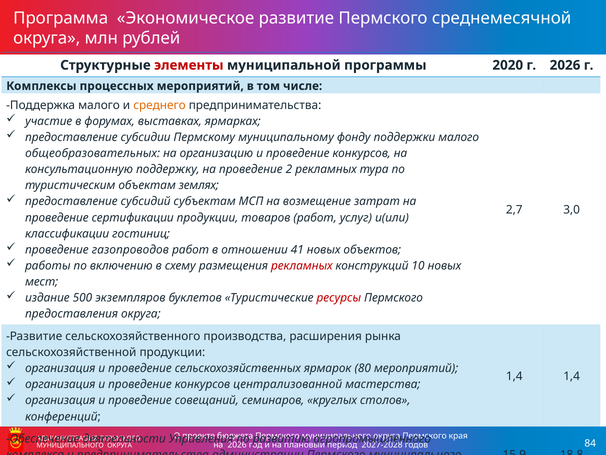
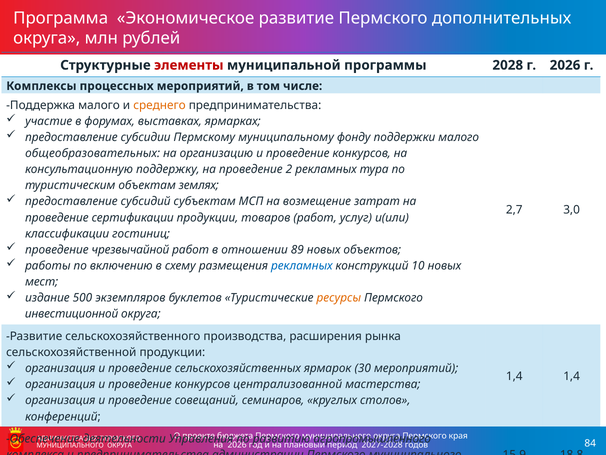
среднемесячной: среднемесячной -> дополнительных
2020: 2020 -> 2028
газопроводов: газопроводов -> чрезвычайной
41: 41 -> 89
рекламных at (302, 266) colour: red -> blue
ресурсы colour: red -> orange
предоставления: предоставления -> инвестиционной
80: 80 -> 30
